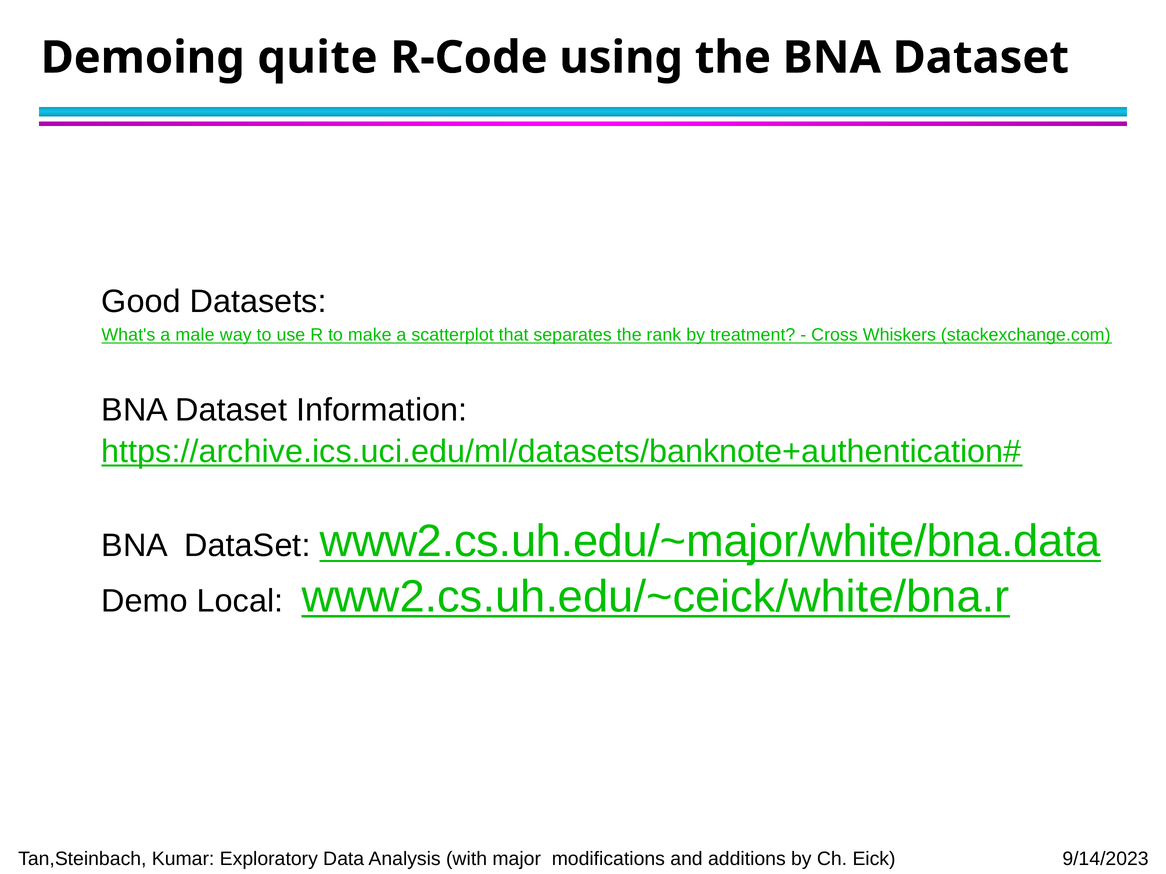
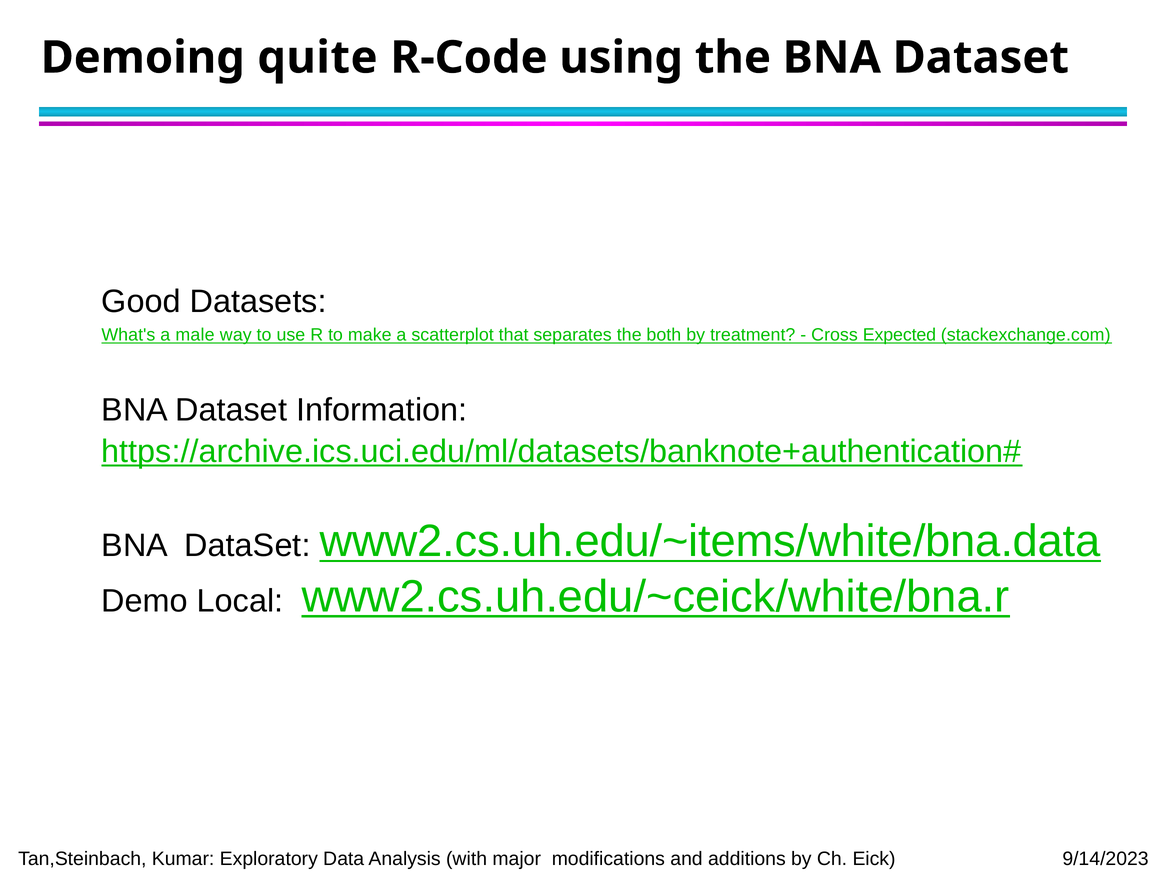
rank: rank -> both
Whiskers: Whiskers -> Expected
www2.cs.uh.edu/~major/white/bna.data: www2.cs.uh.edu/~major/white/bna.data -> www2.cs.uh.edu/~items/white/bna.data
